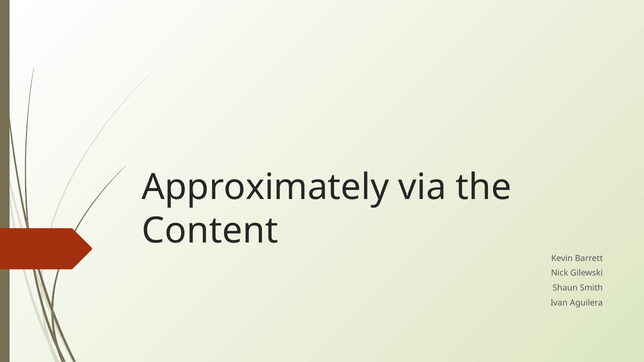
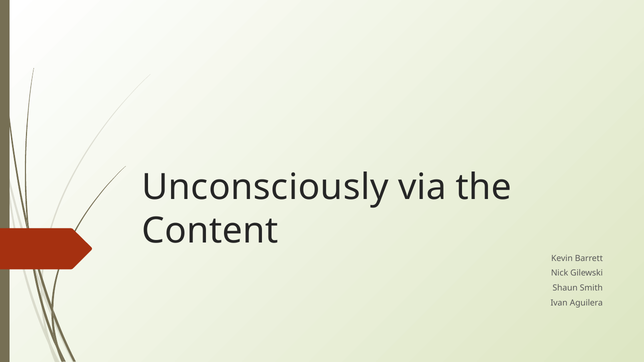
Approximately: Approximately -> Unconsciously
